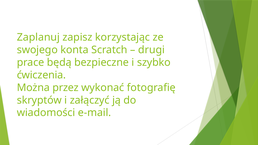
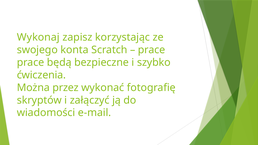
Zaplanuj: Zaplanuj -> Wykonaj
drugi at (151, 50): drugi -> prace
